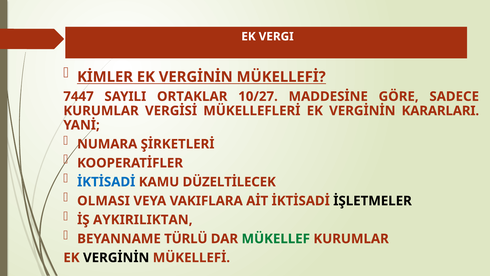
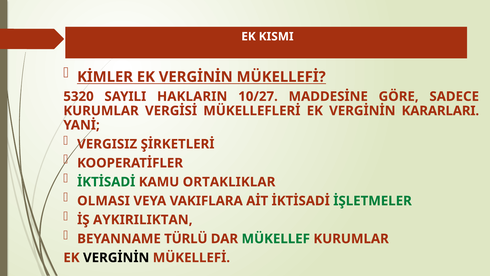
VERGI: VERGI -> KISMI
7447: 7447 -> 5320
ORTAKLAR: ORTAKLAR -> HAKLARIN
NUMARA: NUMARA -> VERGISIZ
İKTİSADİ at (106, 182) colour: blue -> green
DÜZELTİLECEK: DÜZELTİLECEK -> ORTAKLIKLAR
İŞLETMELER colour: black -> green
